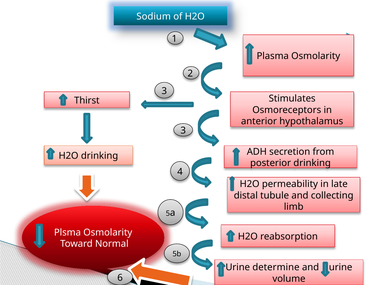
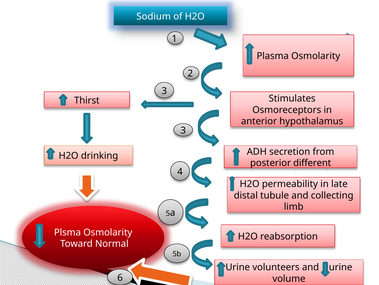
posterior drinking: drinking -> different
determine: determine -> volunteers
